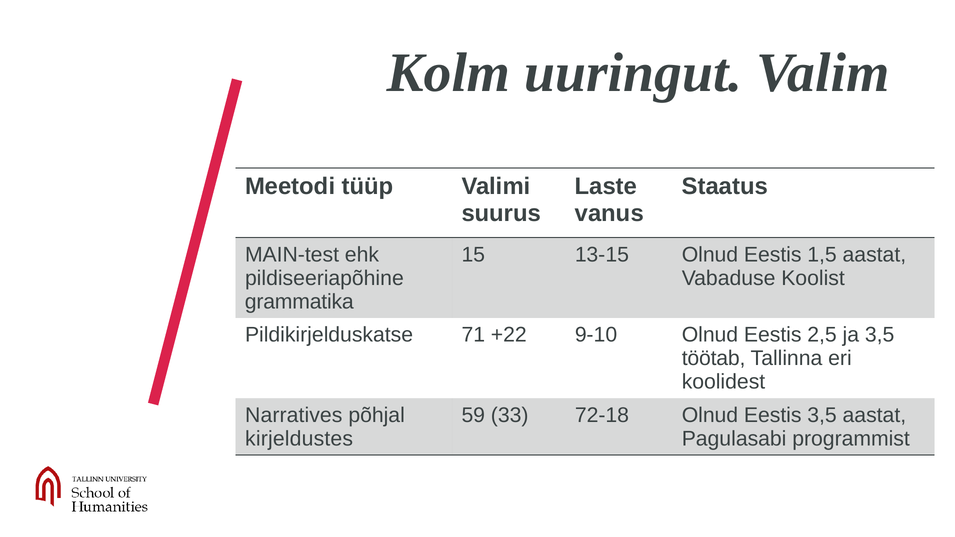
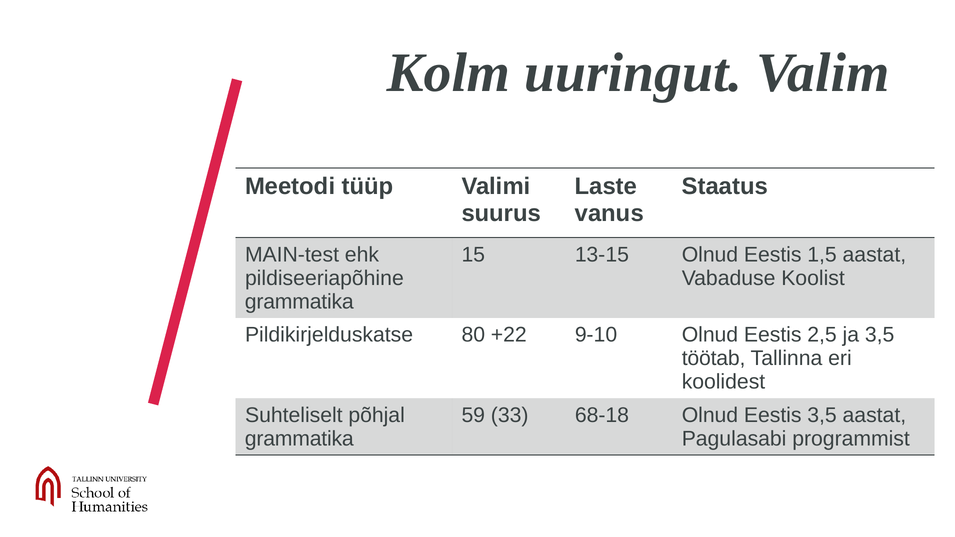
71: 71 -> 80
Narratives: Narratives -> Suhteliselt
72-18: 72-18 -> 68-18
kirjeldustes at (299, 439): kirjeldustes -> grammatika
